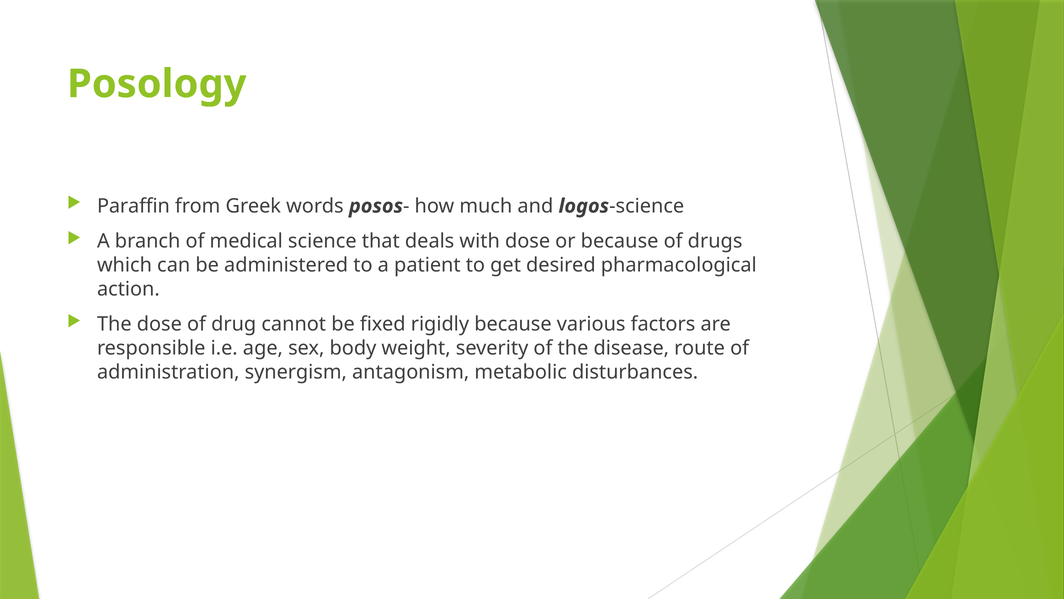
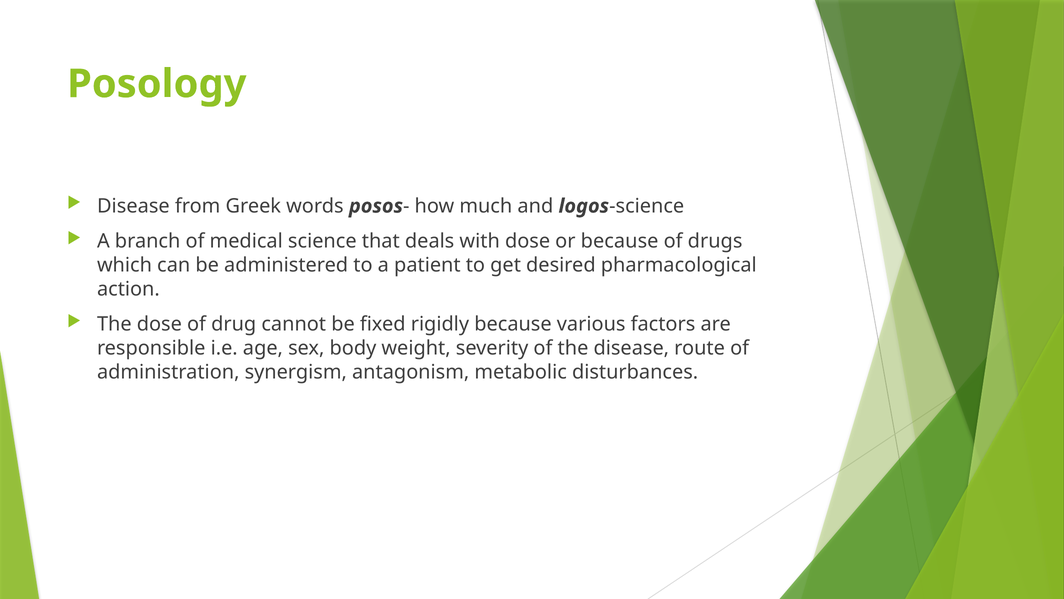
Paraffin at (133, 206): Paraffin -> Disease
